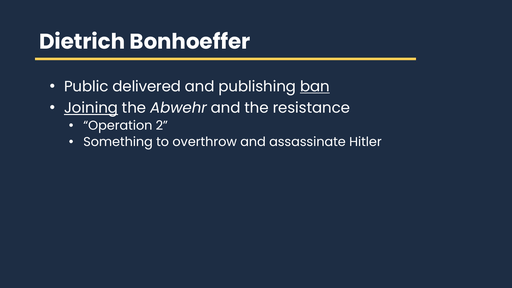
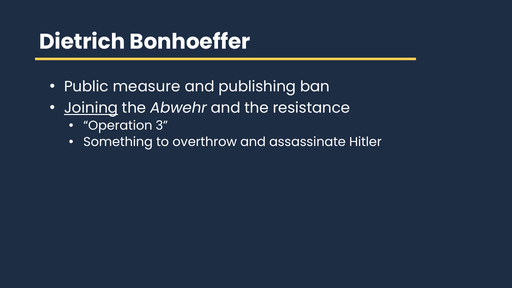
delivered: delivered -> measure
ban underline: present -> none
2: 2 -> 3
